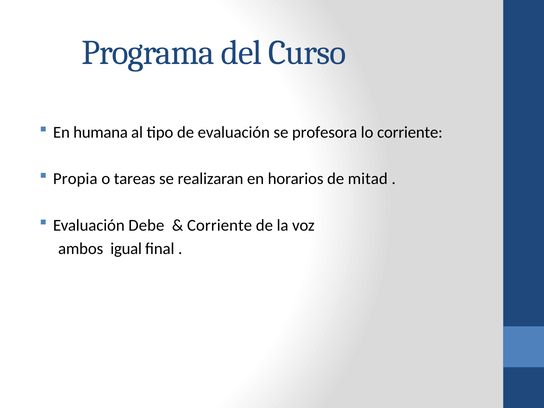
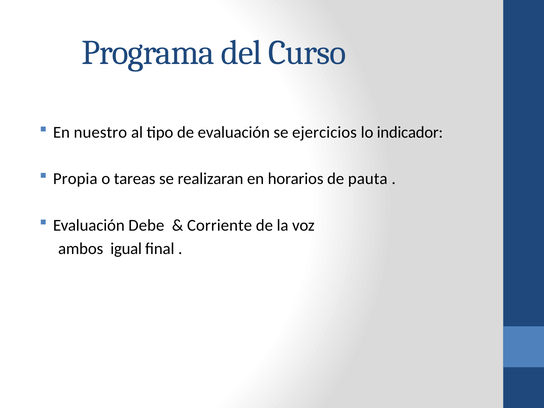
humana: humana -> nuestro
profesora: profesora -> ejercicios
lo corriente: corriente -> indicador
mitad: mitad -> pauta
